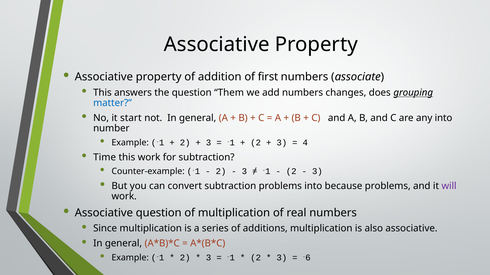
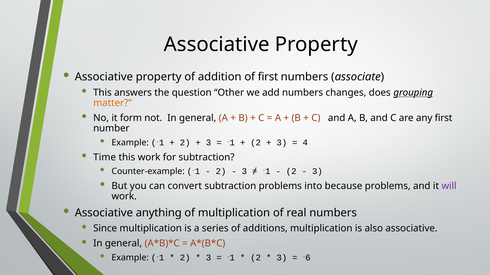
Them: Them -> Other
matter colour: blue -> orange
start: start -> form
any into: into -> first
Associative question: question -> anything
